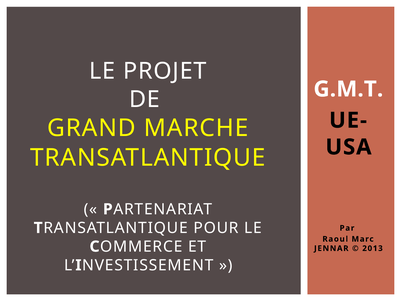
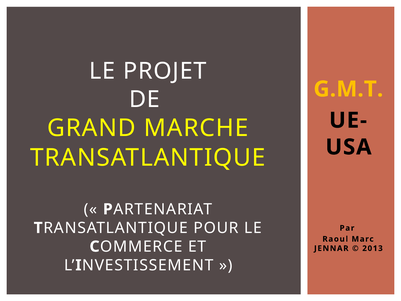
G.M.T colour: white -> yellow
